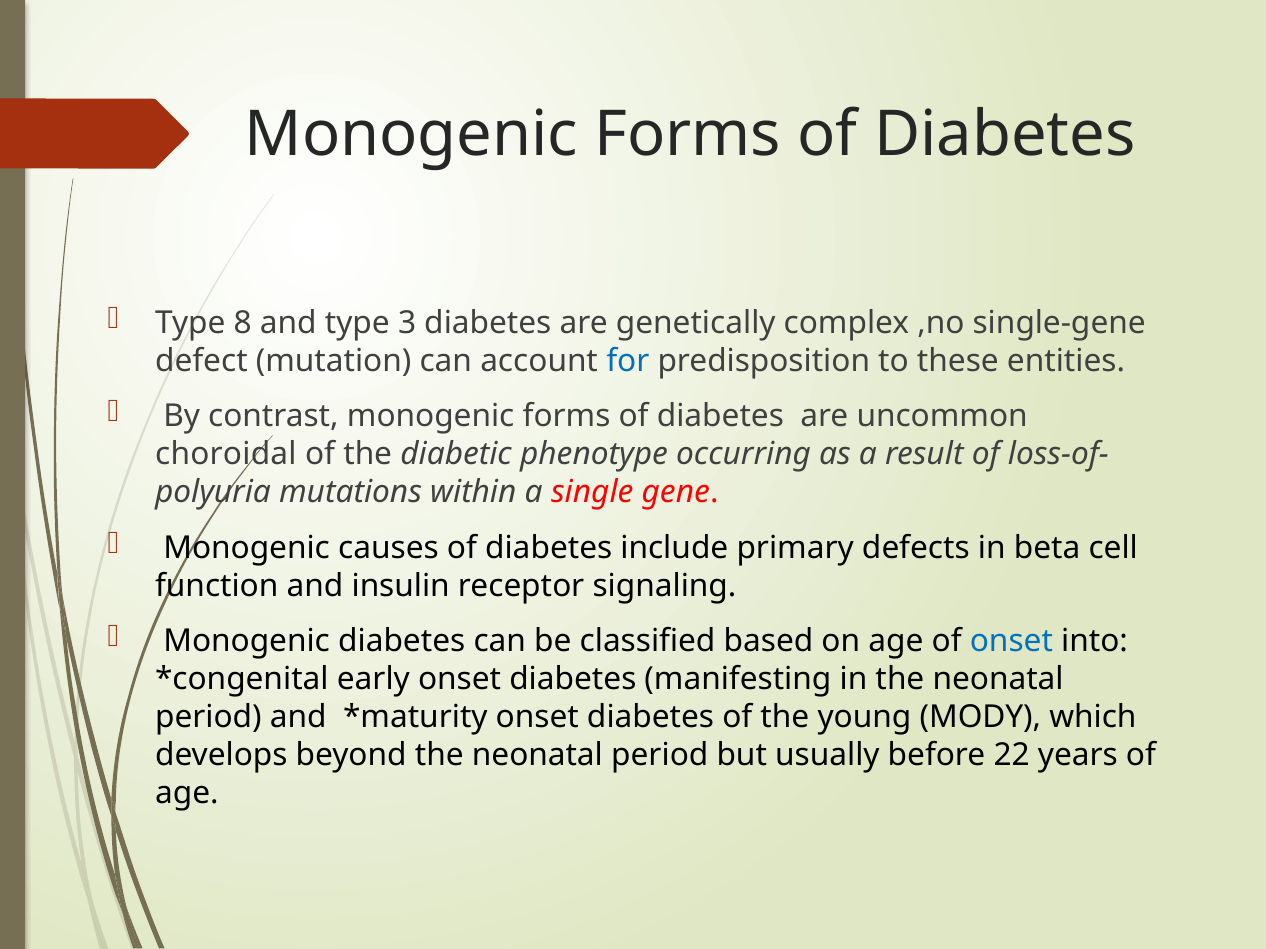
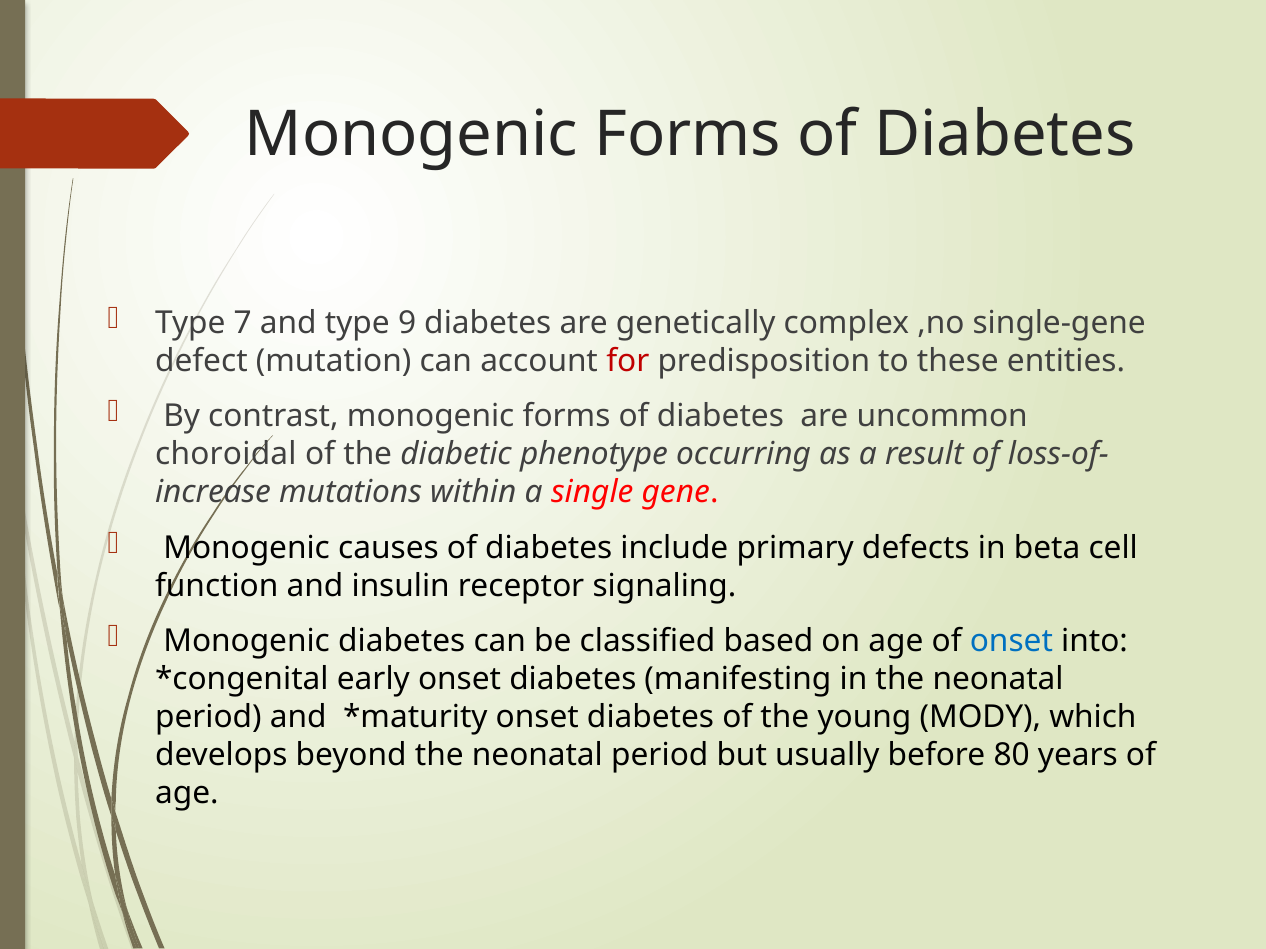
8: 8 -> 7
3: 3 -> 9
for colour: blue -> red
polyuria: polyuria -> increase
22: 22 -> 80
